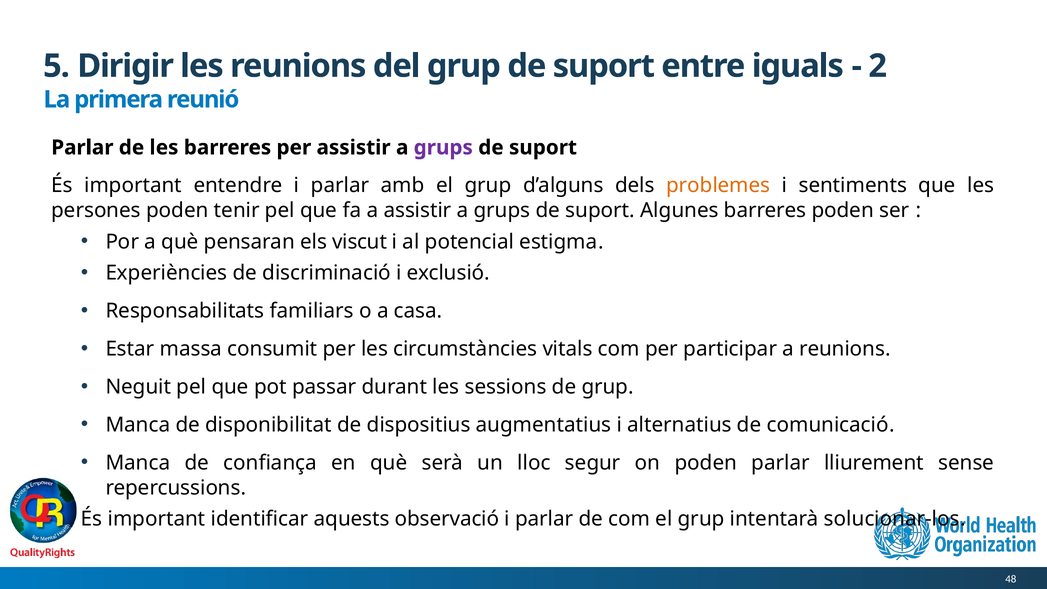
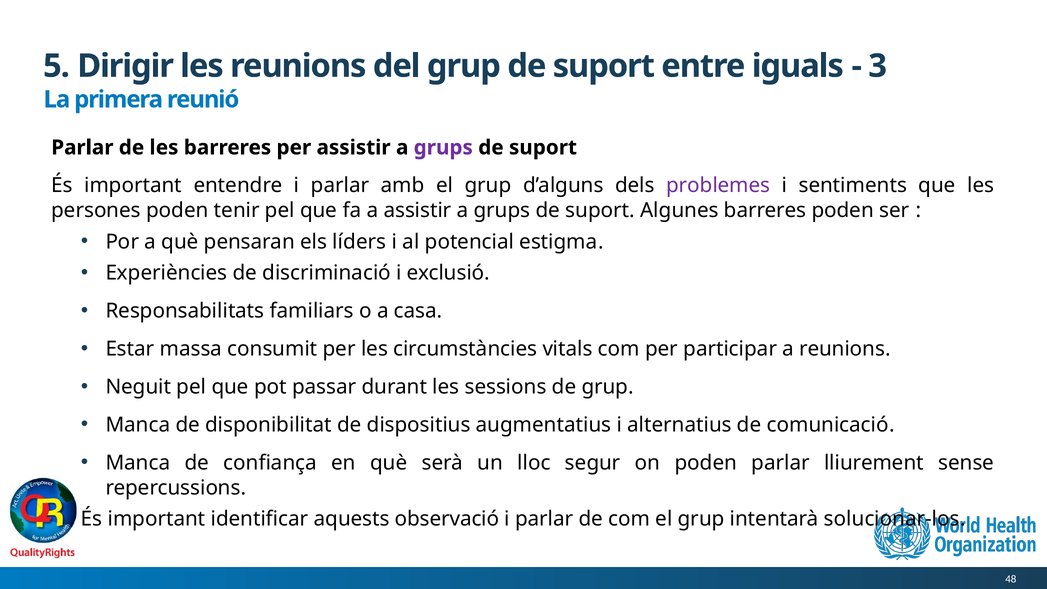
2: 2 -> 3
problemes colour: orange -> purple
viscut: viscut -> líders
